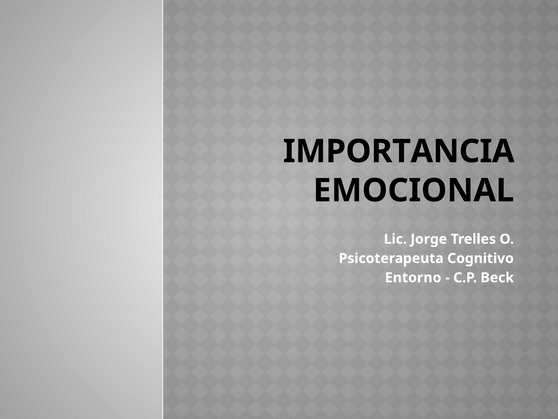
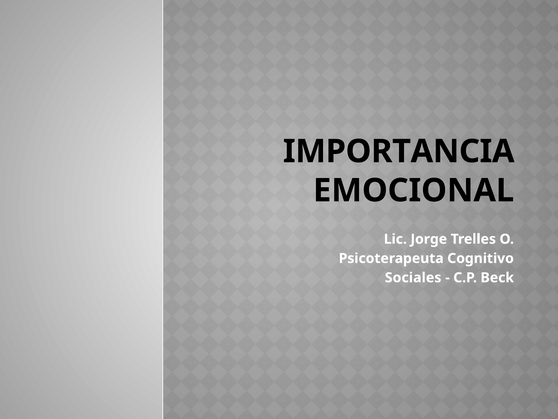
Entorno: Entorno -> Sociales
